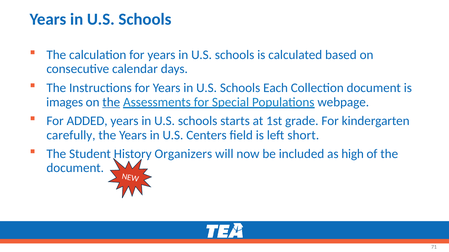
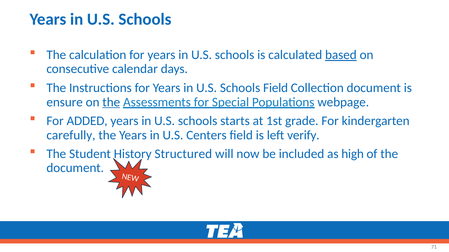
based underline: none -> present
Schools Each: Each -> Field
images: images -> ensure
short: short -> verify
Organizers: Organizers -> Structured
